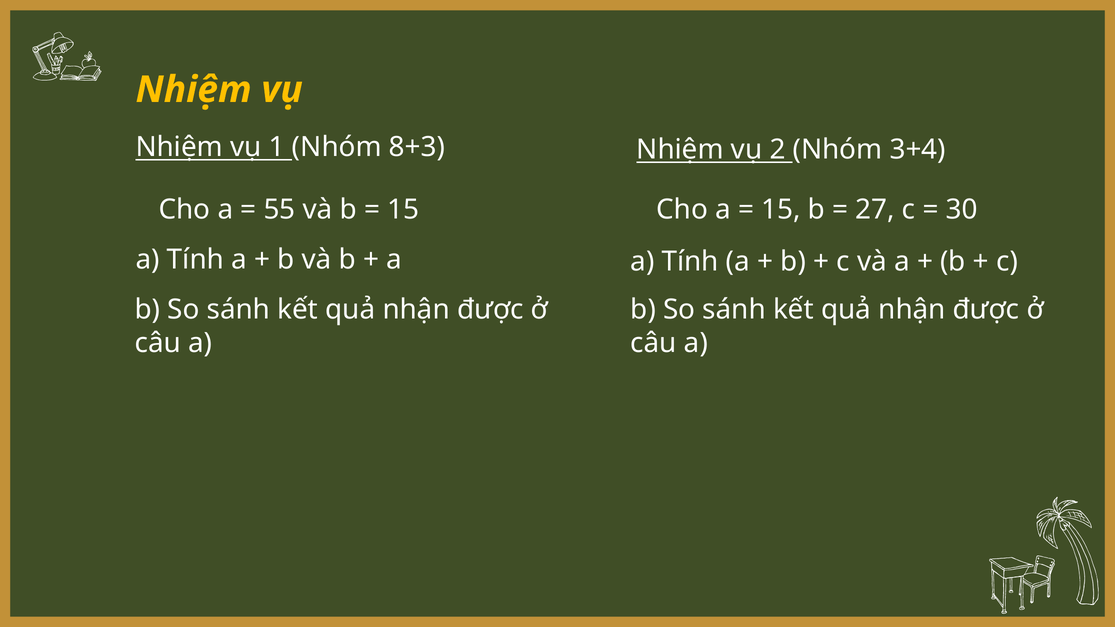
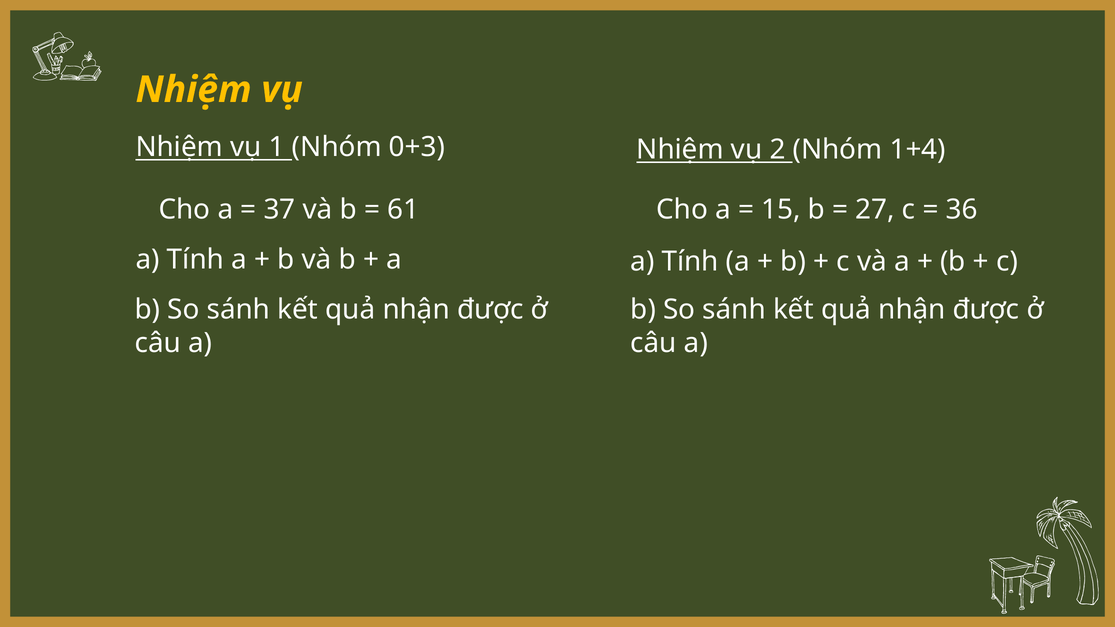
8+3: 8+3 -> 0+3
3+4: 3+4 -> 1+4
55: 55 -> 37
15 at (403, 210): 15 -> 61
30: 30 -> 36
